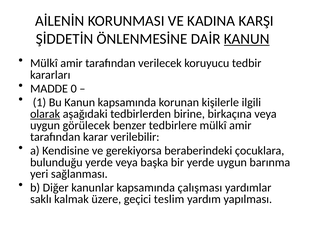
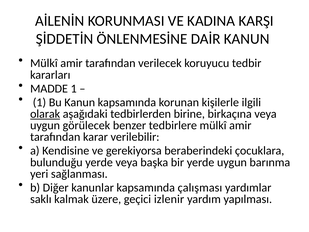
KANUN at (247, 39) underline: present -> none
MADDE 0: 0 -> 1
teslim: teslim -> izlenir
